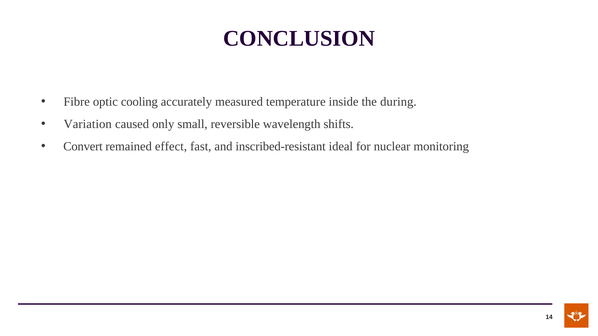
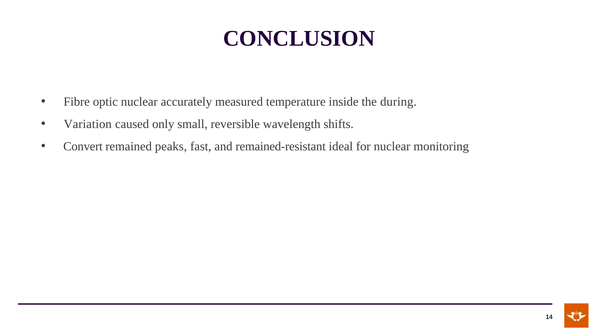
optic cooling: cooling -> nuclear
effect: effect -> peaks
inscribed-resistant: inscribed-resistant -> remained-resistant
